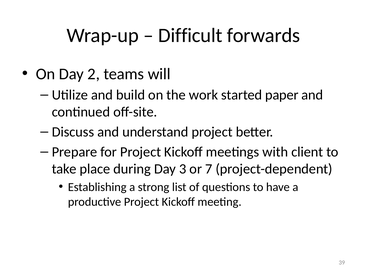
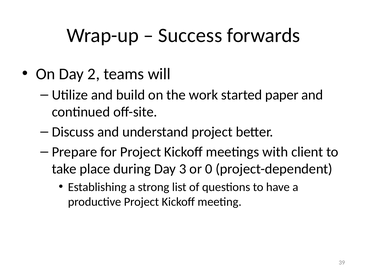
Difficult: Difficult -> Success
7: 7 -> 0
